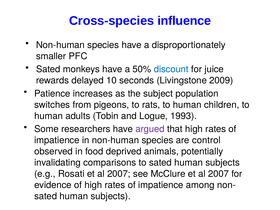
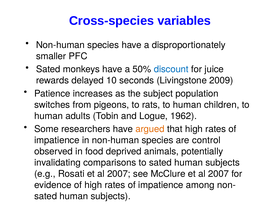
influence: influence -> variables
1993: 1993 -> 1962
argued colour: purple -> orange
